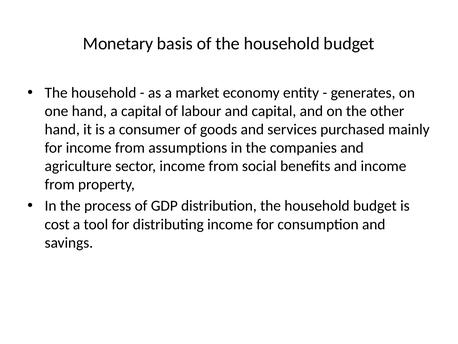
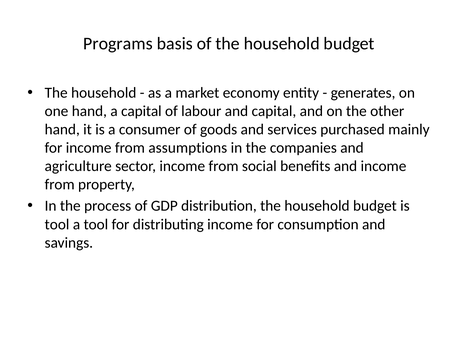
Monetary: Monetary -> Programs
cost at (57, 224): cost -> tool
